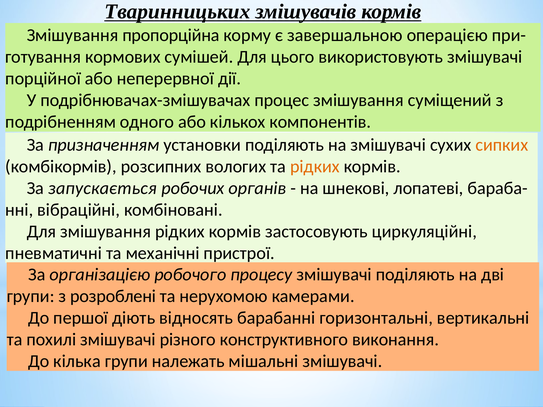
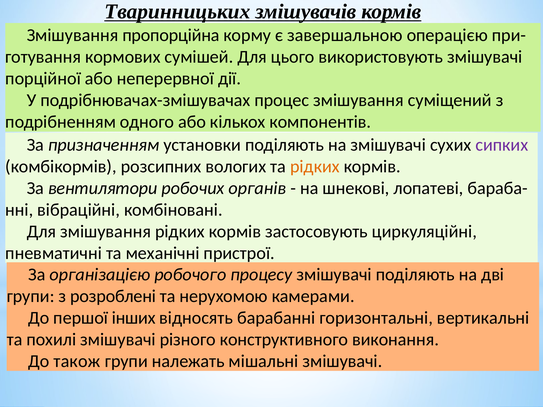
сипких colour: orange -> purple
запускається: запускається -> вентилятори
діють: діють -> інших
кілька: кілька -> також
